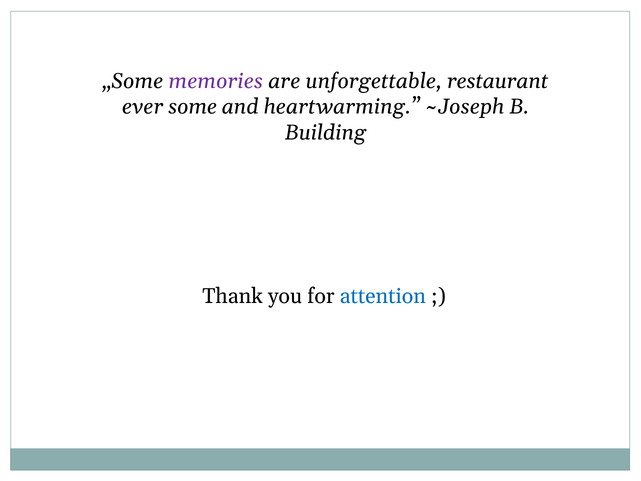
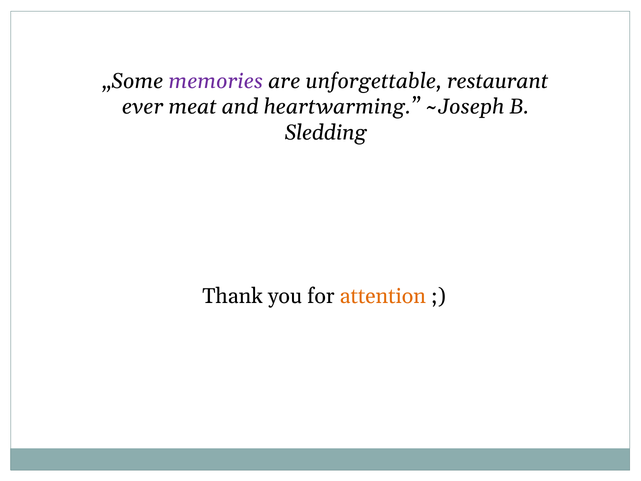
some: some -> meat
Building: Building -> Sledding
attention colour: blue -> orange
